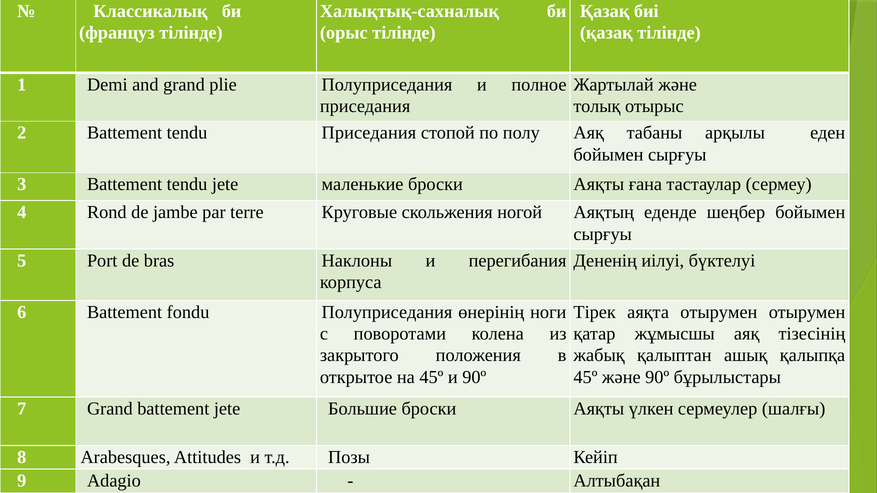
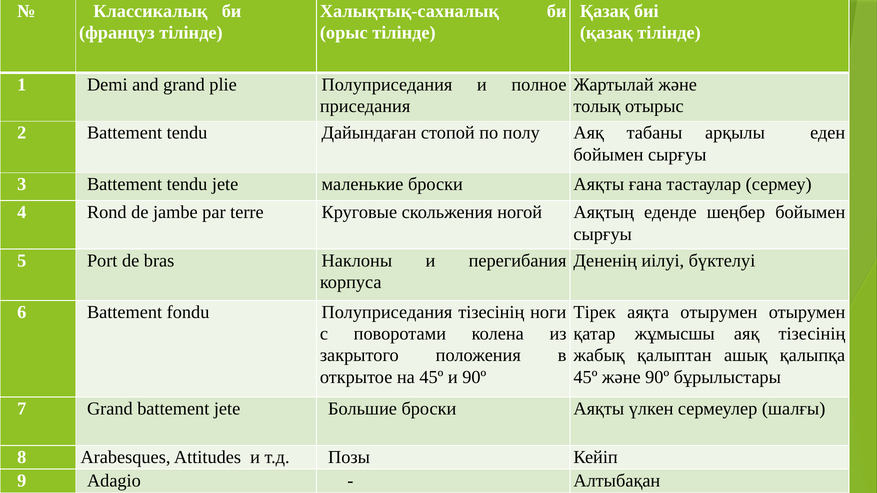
tendu Приседания: Приседания -> Дайындаған
Полуприседания өнерінің: өнерінің -> тізесінің
